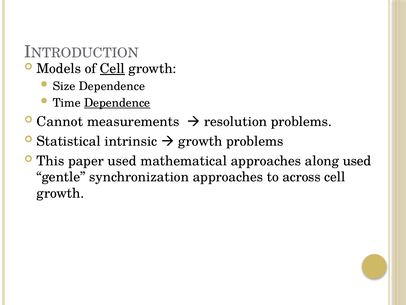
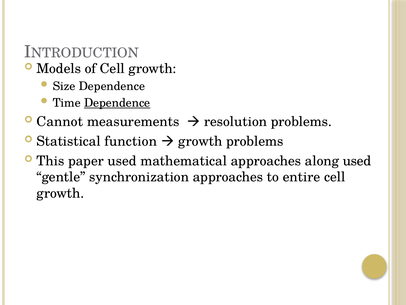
Cell at (112, 69) underline: present -> none
intrinsic: intrinsic -> function
across: across -> entire
